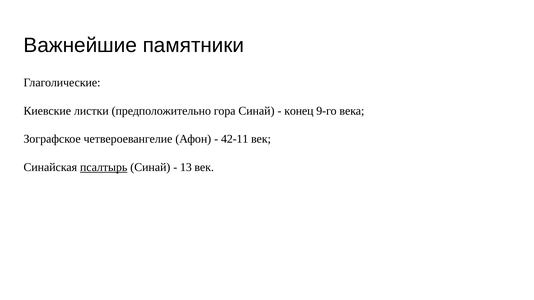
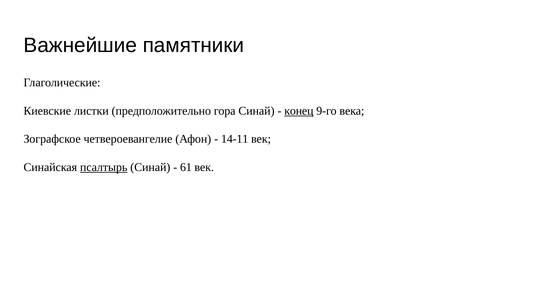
конец underline: none -> present
42-11: 42-11 -> 14-11
13: 13 -> 61
